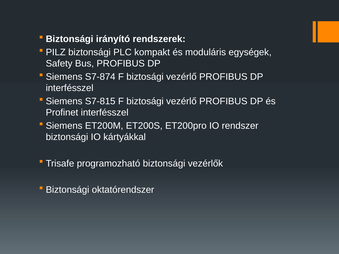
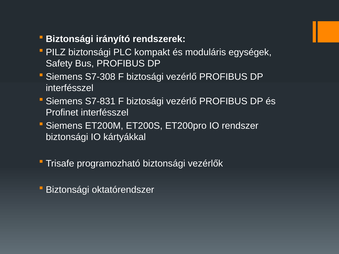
S7-874: S7-874 -> S7-308
S7-815: S7-815 -> S7-831
